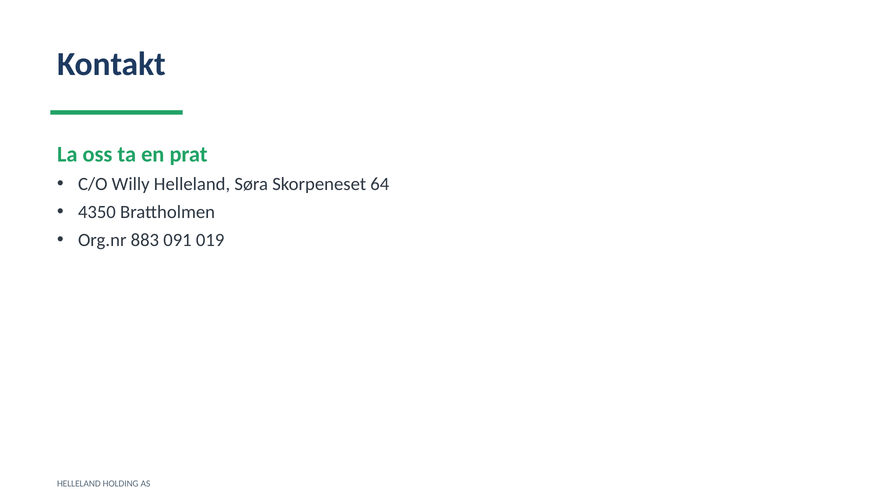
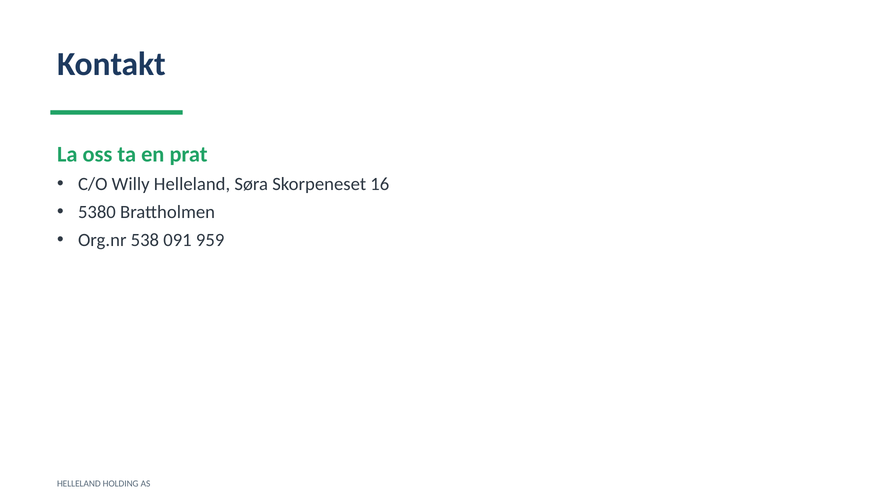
64: 64 -> 16
4350: 4350 -> 5380
883: 883 -> 538
019: 019 -> 959
